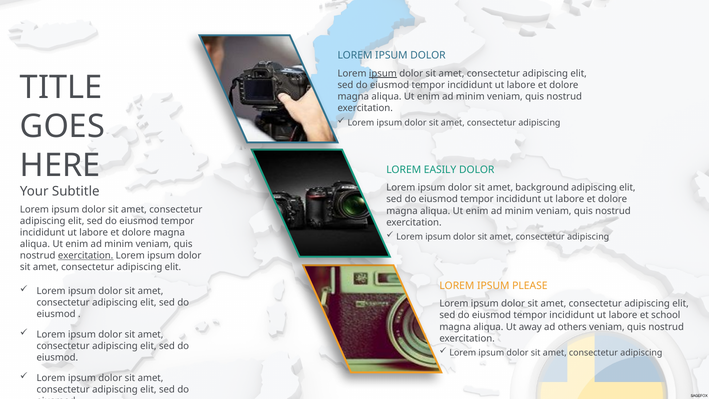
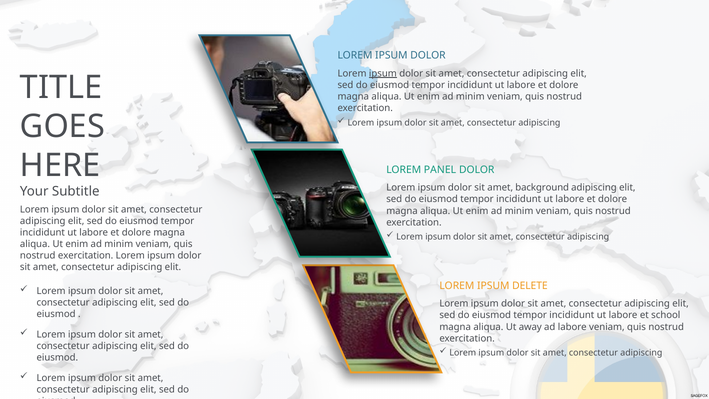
EASILY: EASILY -> PANEL
exercitation at (86, 256) underline: present -> none
PLEASE: PLEASE -> DELETE
ad others: others -> labore
